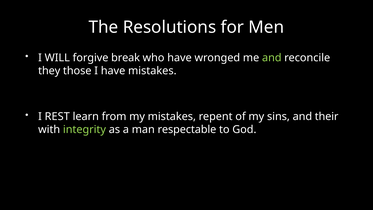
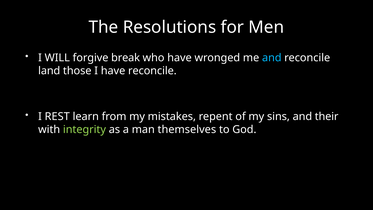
and at (272, 58) colour: light green -> light blue
they: they -> land
have mistakes: mistakes -> reconcile
respectable: respectable -> themselves
